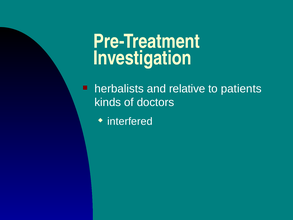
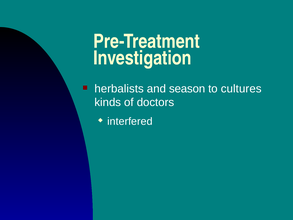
relative: relative -> season
patients: patients -> cultures
